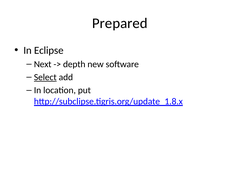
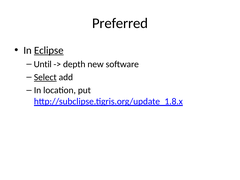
Prepared: Prepared -> Preferred
Eclipse underline: none -> present
Next: Next -> Until
